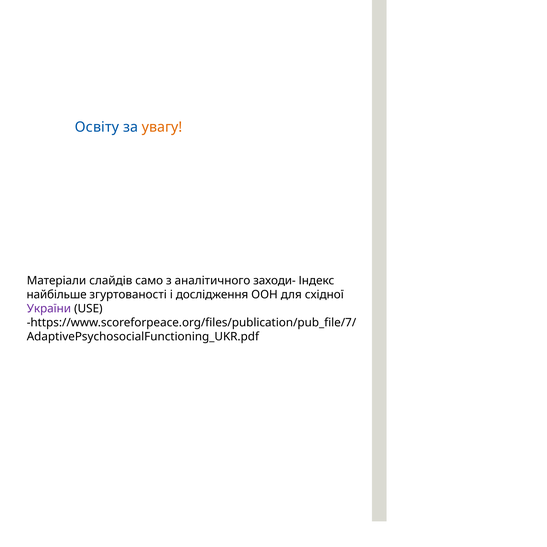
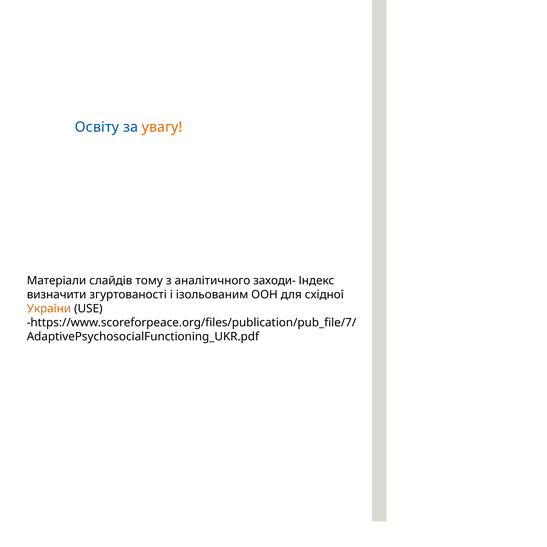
само: само -> тому
найбільше: найбільше -> визначити
дослідження: дослідження -> ізольованим
України colour: purple -> orange
